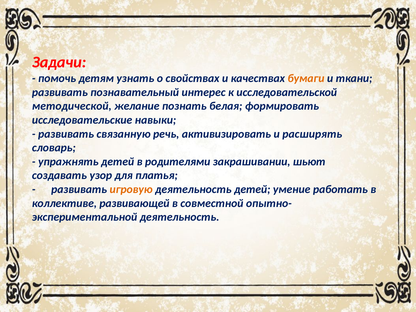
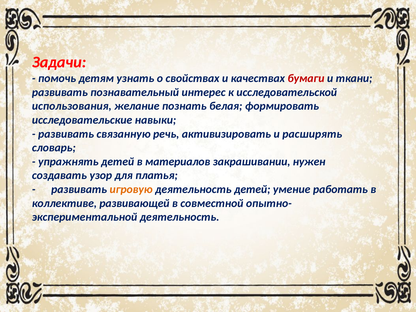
бумаги colour: orange -> red
методической: методической -> использования
родителями: родителями -> материалов
шьют: шьют -> нужен
